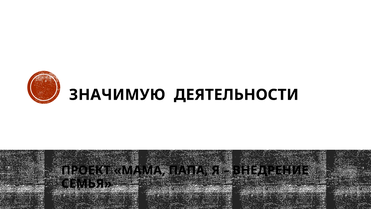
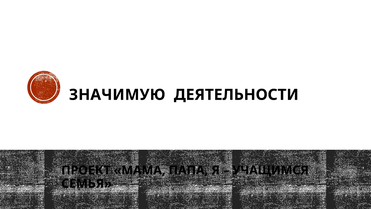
ВНЕДРЕНИЕ: ВНЕДРЕНИЕ -> УЧАЩИМСЯ
